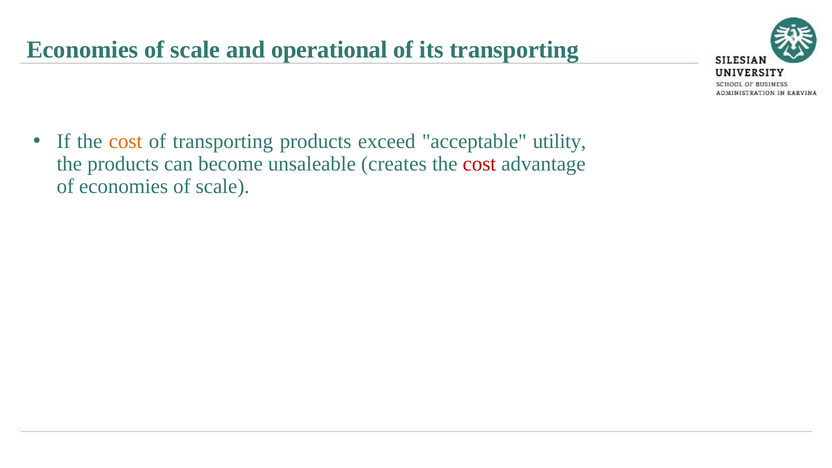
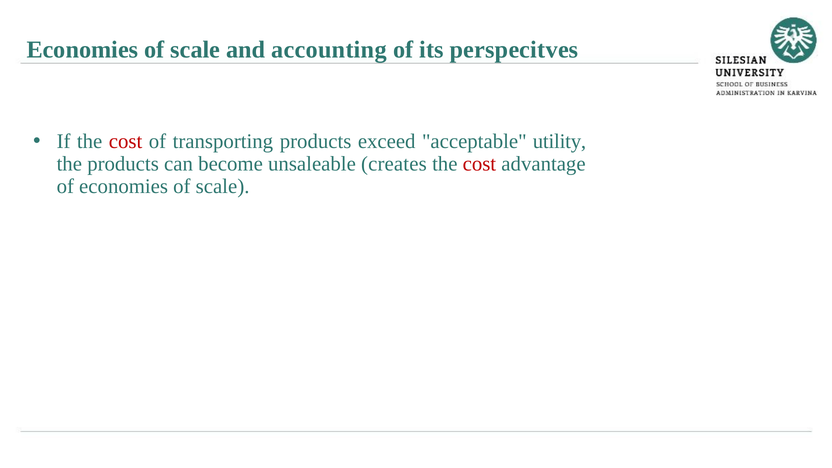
operational: operational -> accounting
its transporting: transporting -> perspecitves
cost at (126, 141) colour: orange -> red
